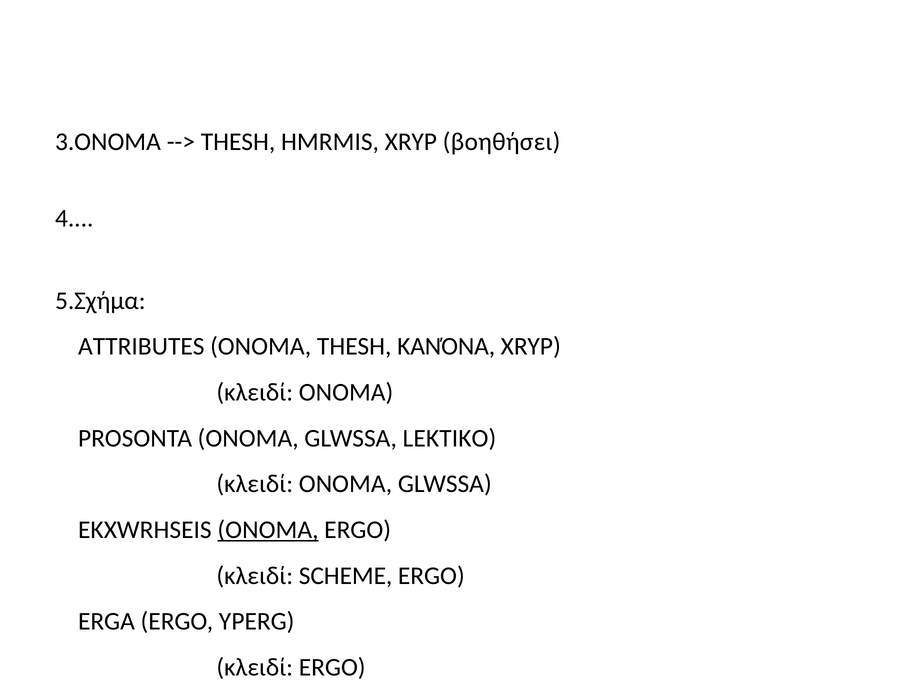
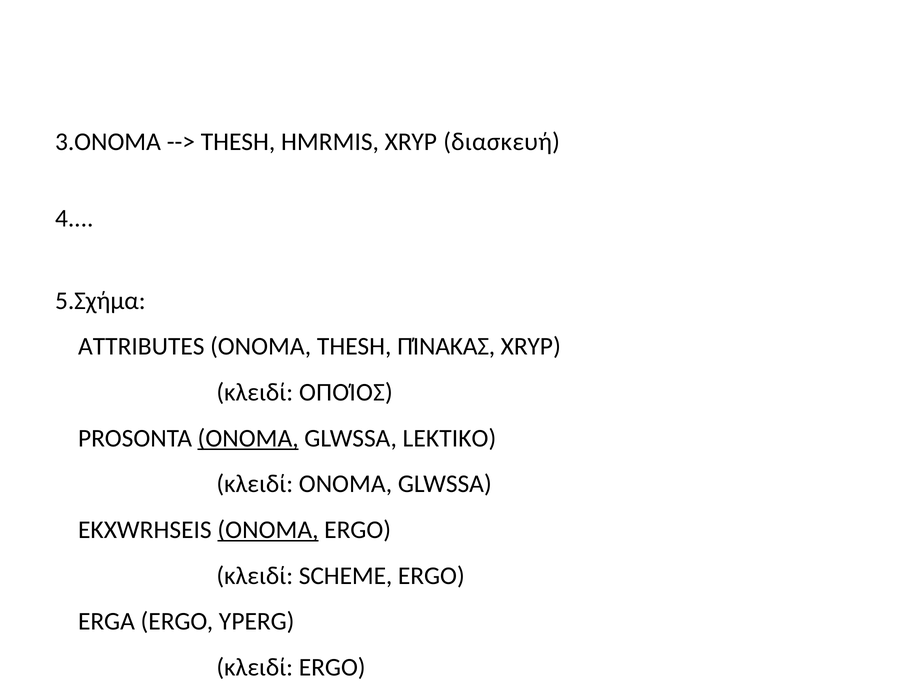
βοηθήσει: βοηθήσει -> διασκευή
ΚΑΝΌΝΑ: ΚΑΝΌΝΑ -> ΠΊΝΑΚΑΣ
ΟΝΟΜΑ: ΟΝΟΜΑ -> ΟΠΟΊΟΣ
ONOMA at (248, 438) underline: none -> present
